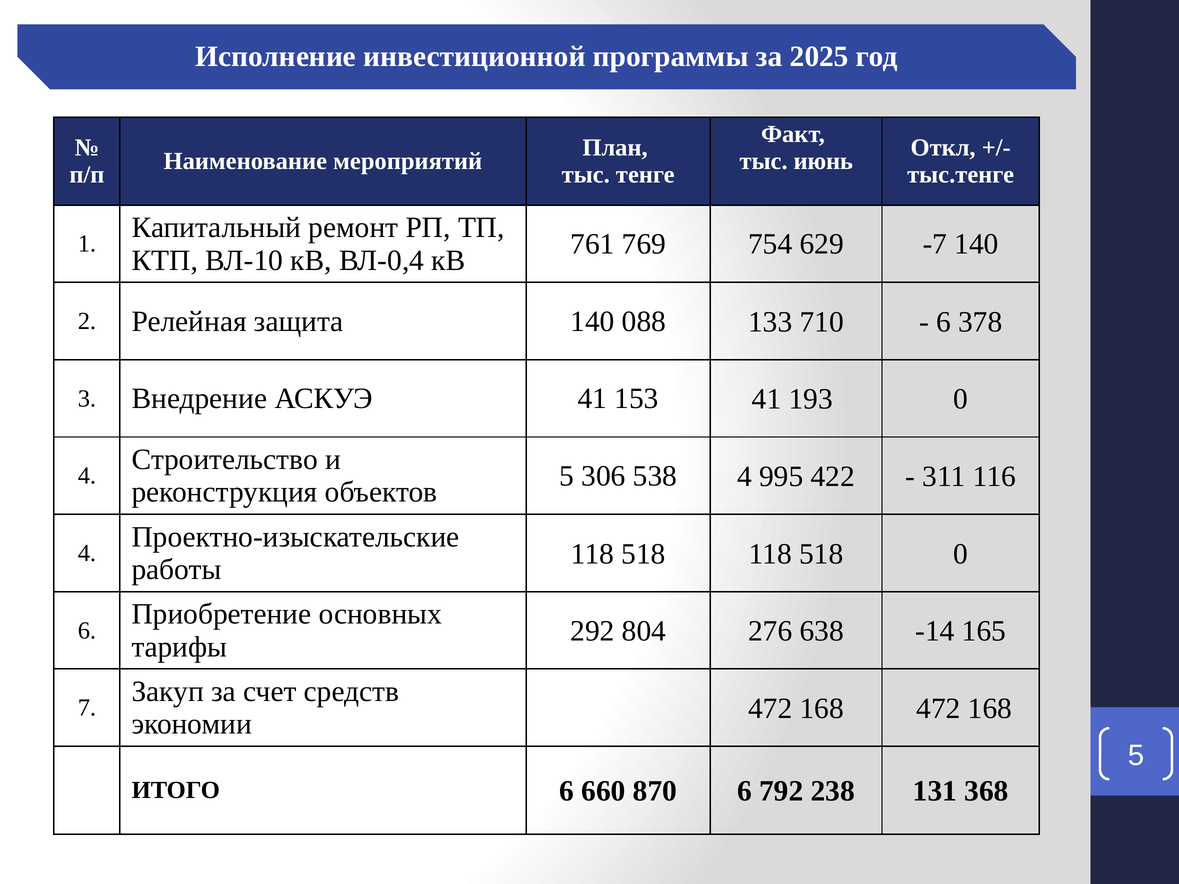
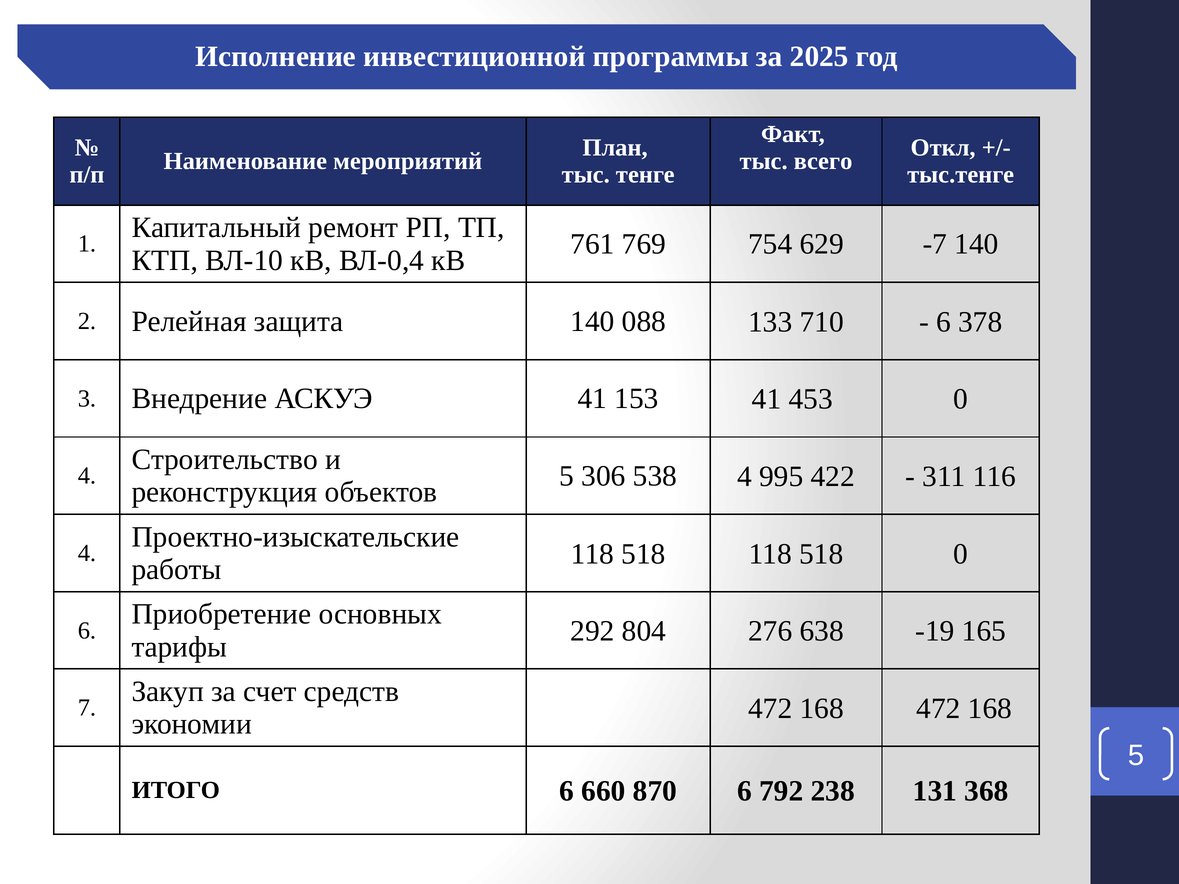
июнь: июнь -> всего
193: 193 -> 453
-14: -14 -> -19
